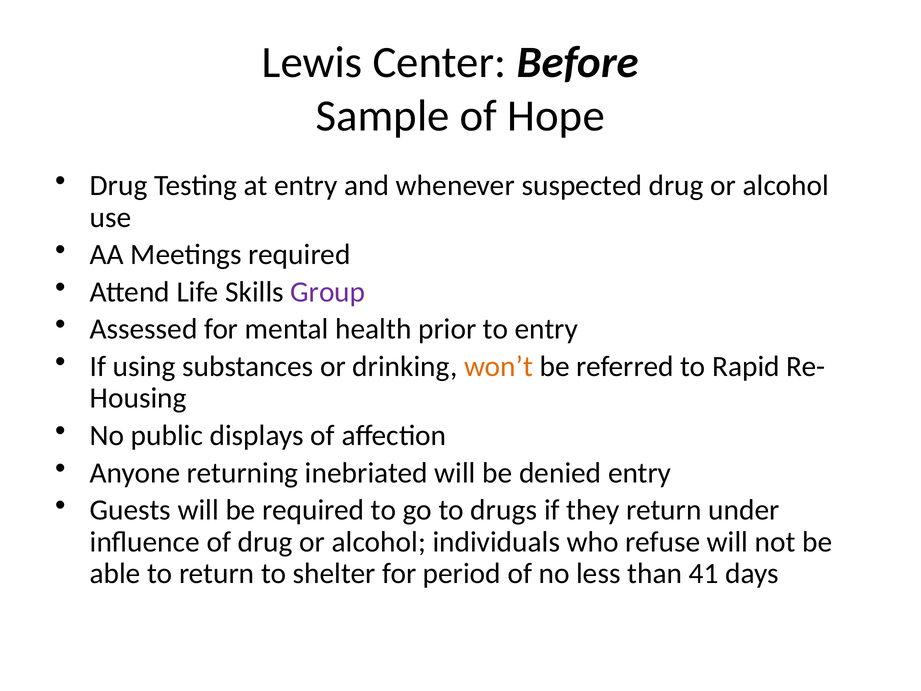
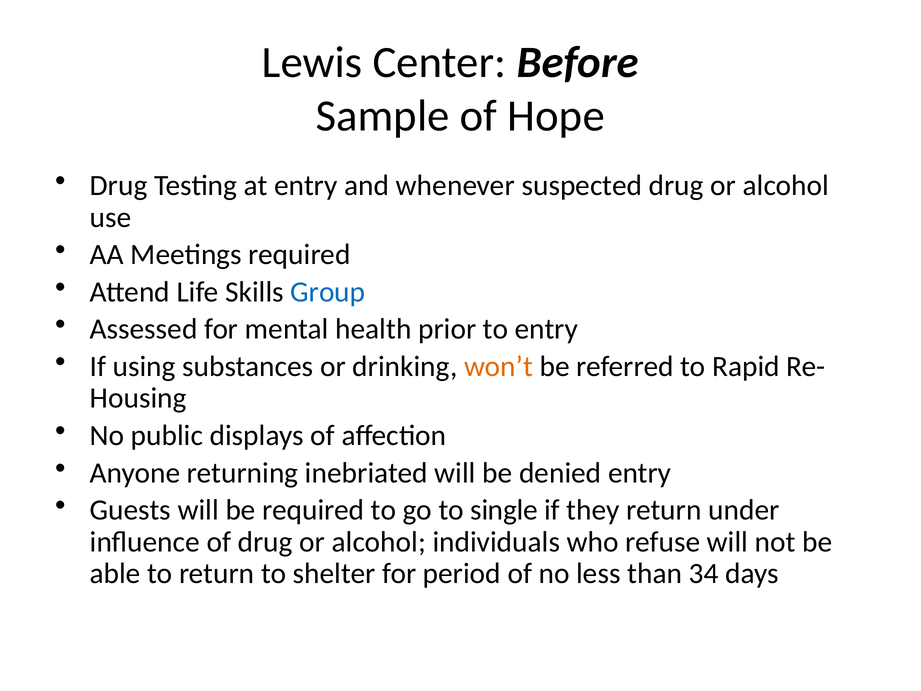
Group colour: purple -> blue
drugs: drugs -> single
41: 41 -> 34
